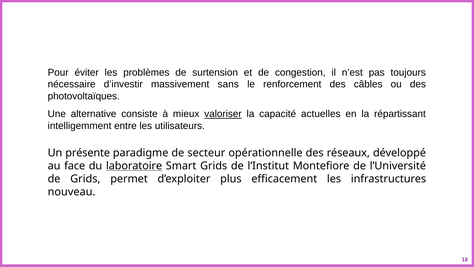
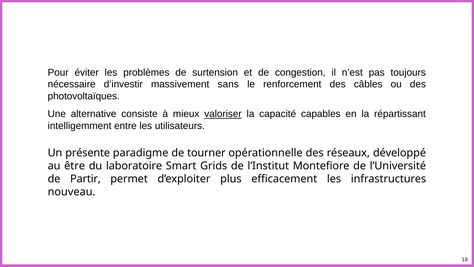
actuelles: actuelles -> capables
secteur: secteur -> tourner
face: face -> être
laboratoire underline: present -> none
de Grids: Grids -> Partir
